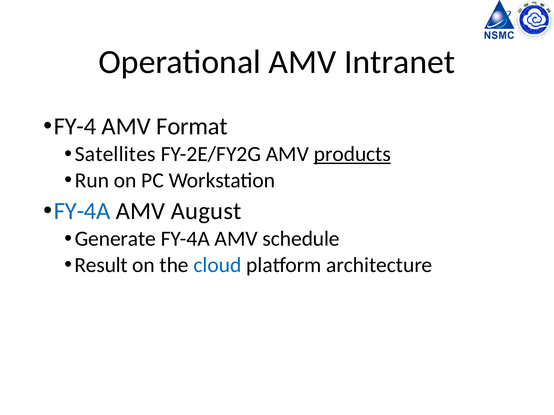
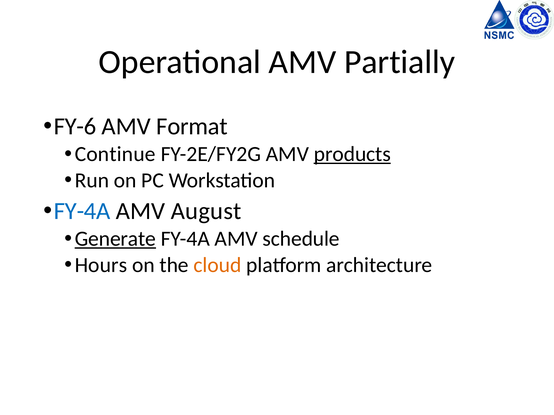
Intranet: Intranet -> Partially
FY-4: FY-4 -> FY-6
Satellites: Satellites -> Continue
Generate underline: none -> present
Result: Result -> Hours
cloud colour: blue -> orange
